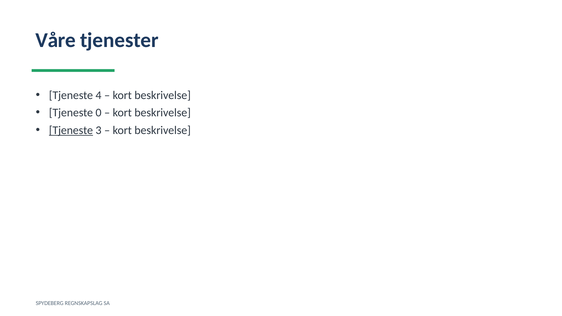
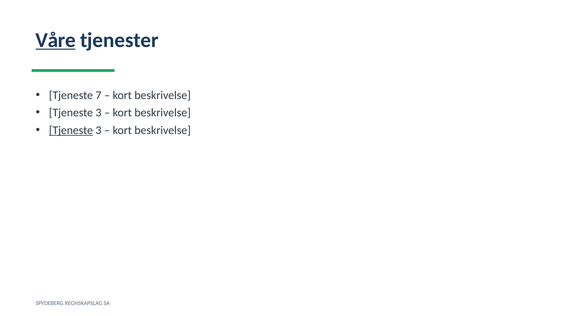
Våre underline: none -> present
4: 4 -> 7
0 at (99, 113): 0 -> 3
